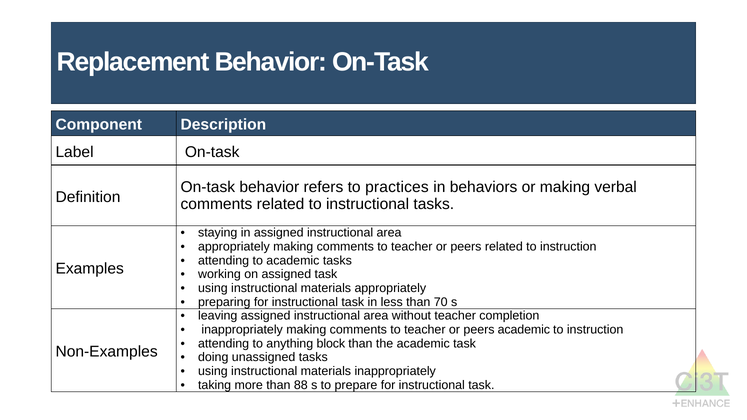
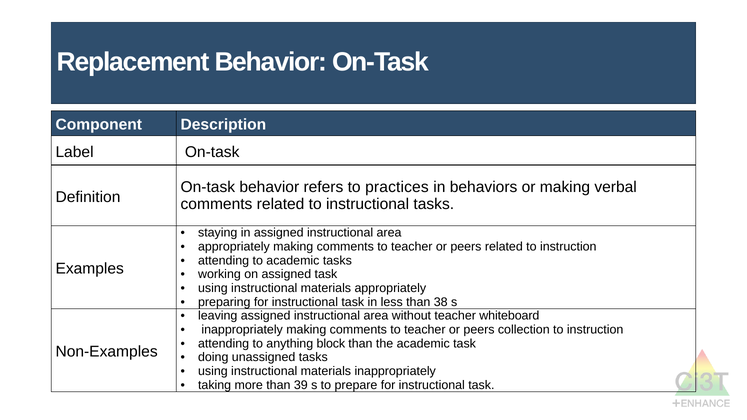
70: 70 -> 38
completion: completion -> whiteboard
peers academic: academic -> collection
88: 88 -> 39
